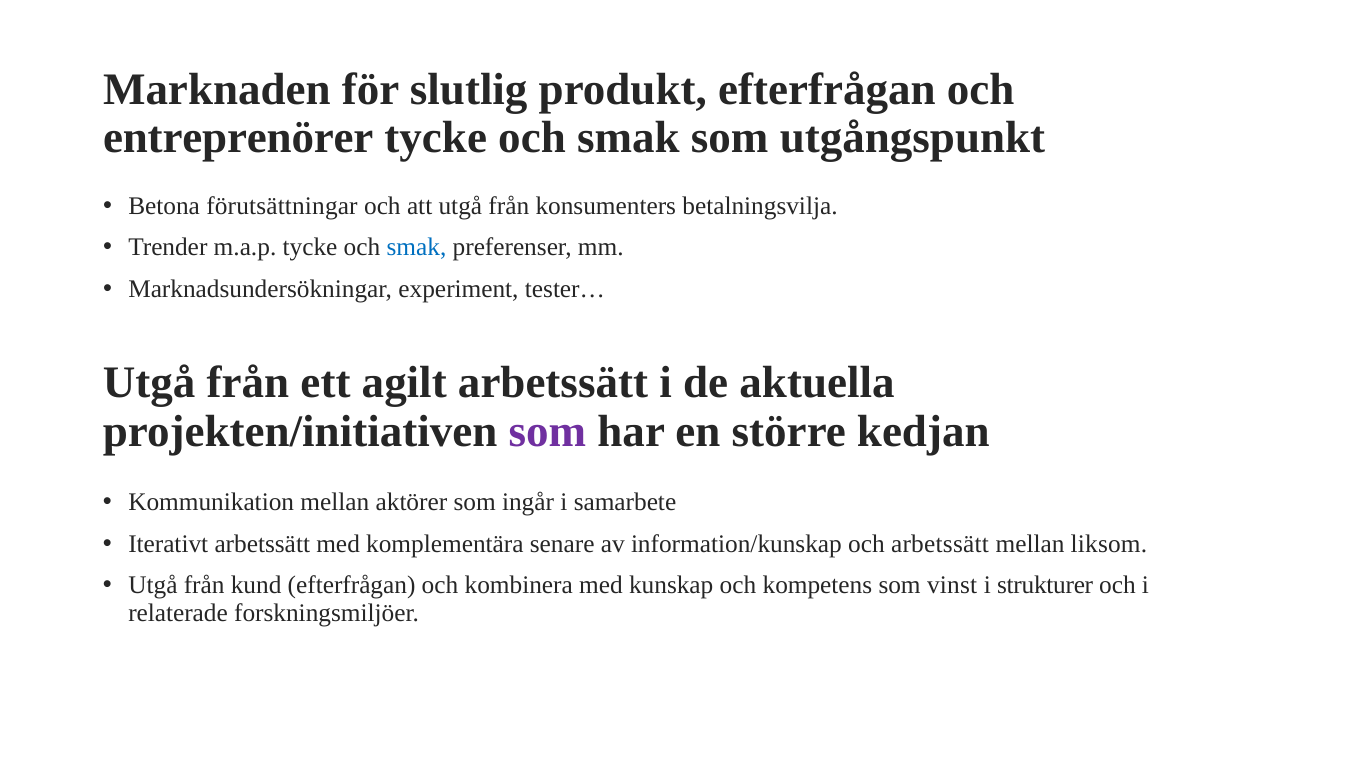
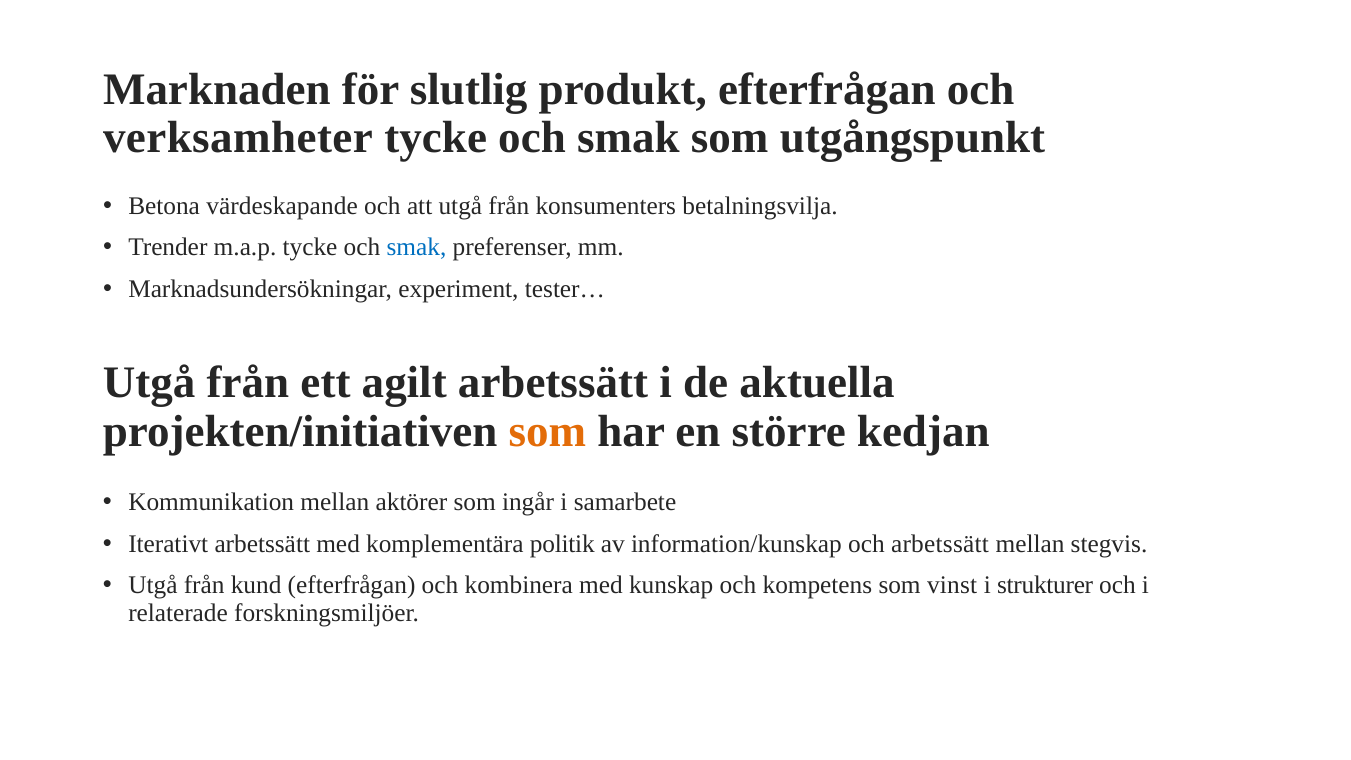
entreprenörer: entreprenörer -> verksamheter
förutsättningar: förutsättningar -> värdeskapande
som at (547, 432) colour: purple -> orange
senare: senare -> politik
liksom: liksom -> stegvis
